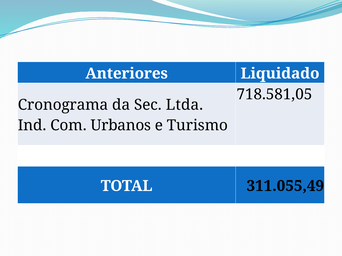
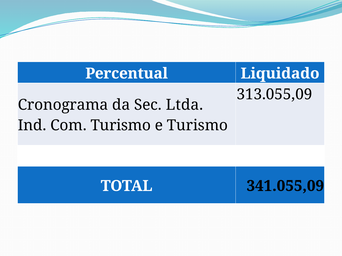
Anteriores: Anteriores -> Percentual
718.581,05: 718.581,05 -> 313.055,09
Com Urbanos: Urbanos -> Turismo
311.055,49: 311.055,49 -> 341.055,09
